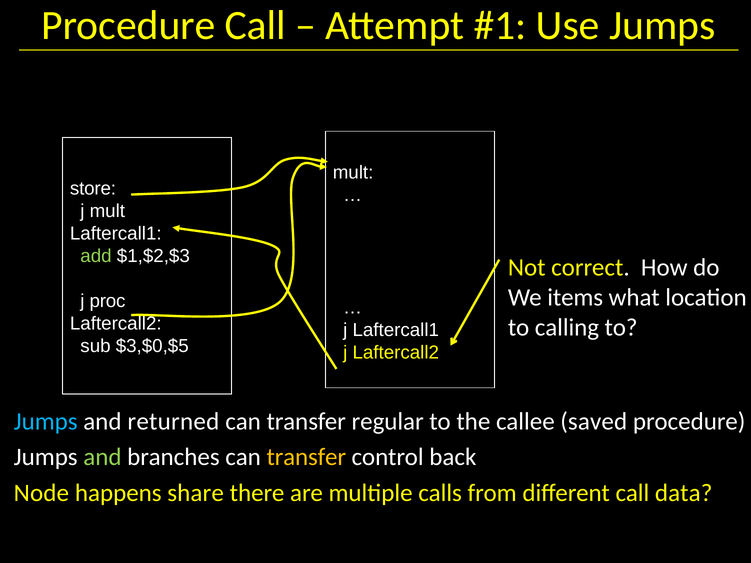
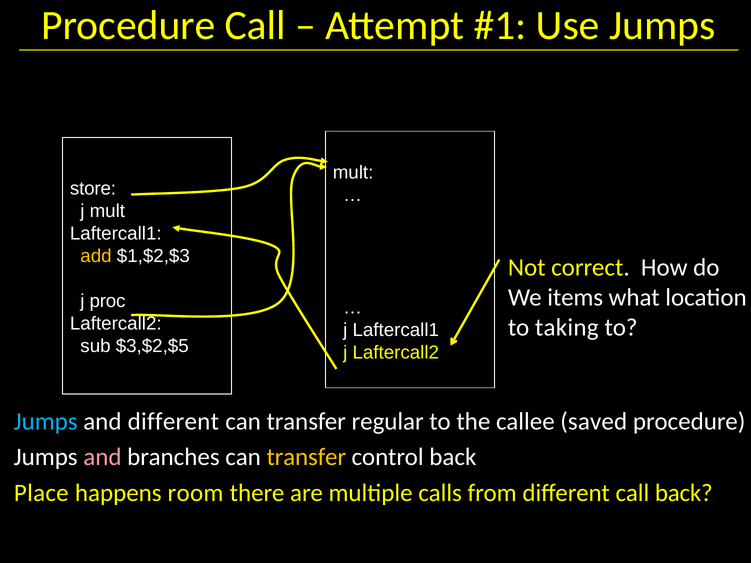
add colour: light green -> yellow
calling: calling -> taking
$3,$0,$5: $3,$0,$5 -> $3,$2,$5
and returned: returned -> different
and at (102, 457) colour: light green -> pink
Node: Node -> Place
share: share -> room
call data: data -> back
